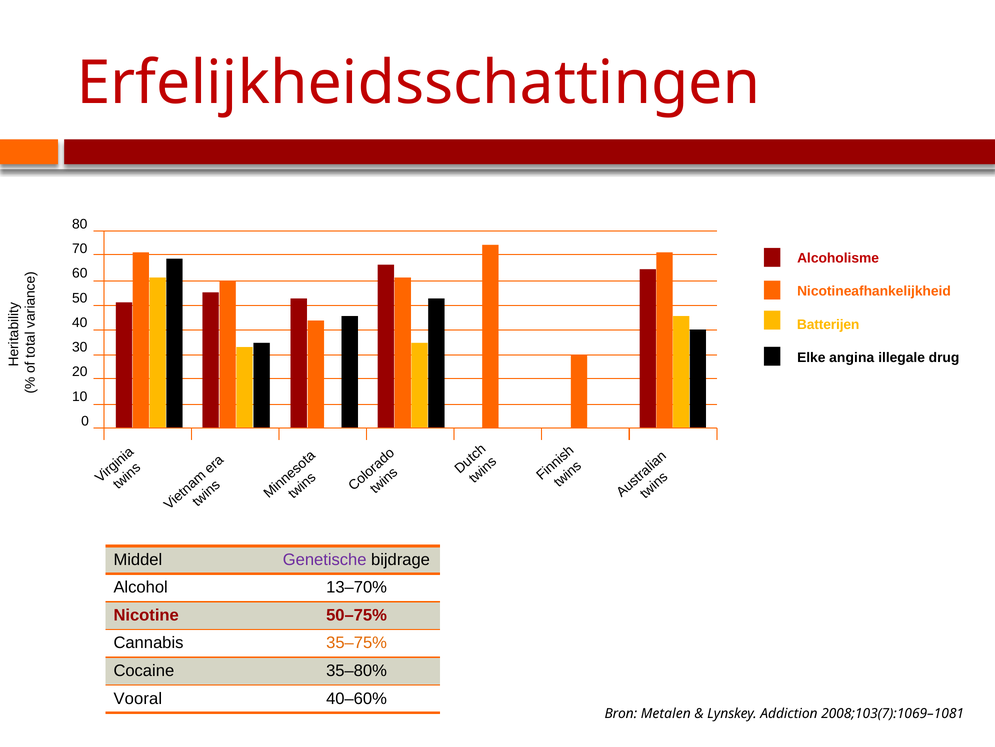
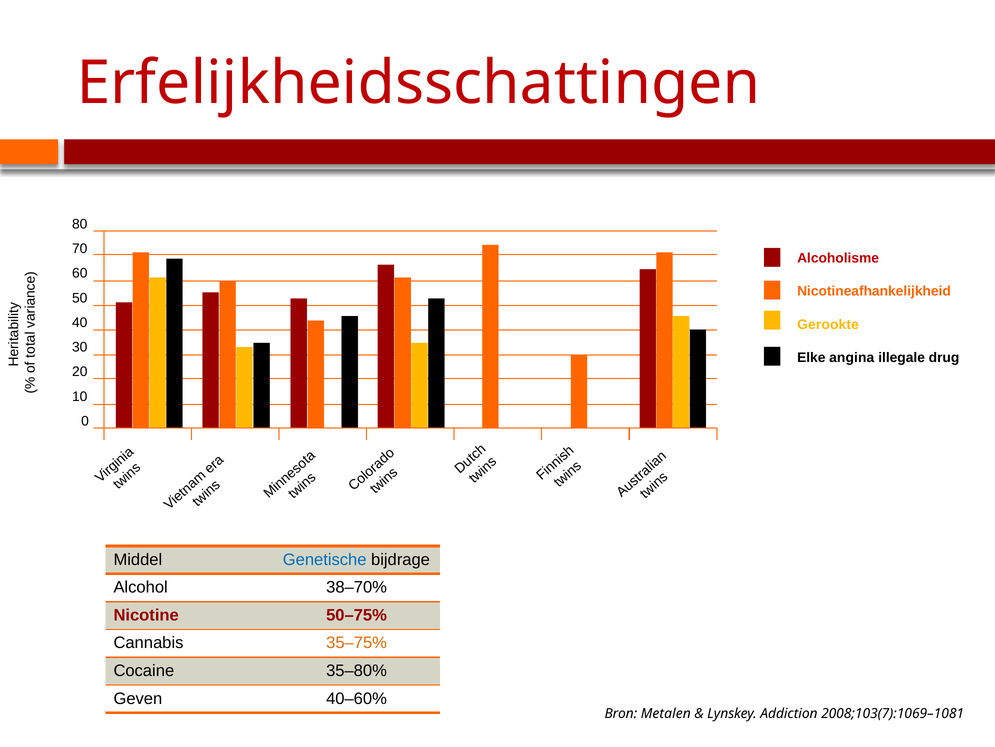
Batterijen: Batterijen -> Gerookte
Genetische colour: purple -> blue
13–70%: 13–70% -> 38–70%
Vooral: Vooral -> Geven
